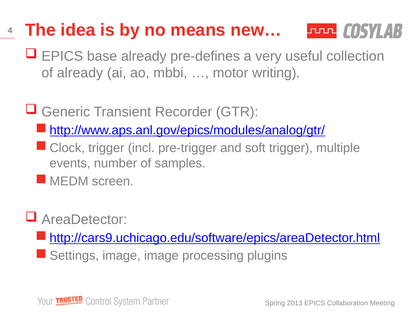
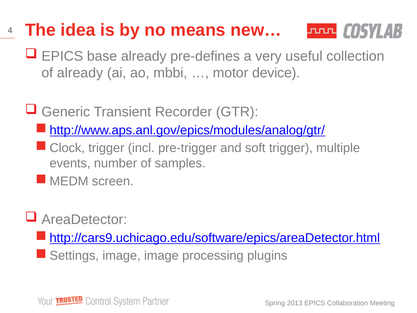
writing: writing -> device
